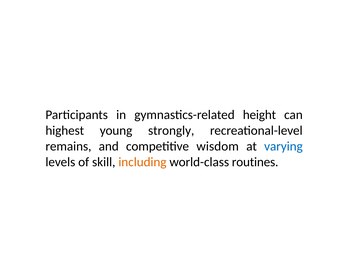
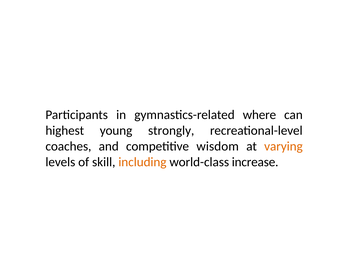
height: height -> where
remains: remains -> coaches
varying colour: blue -> orange
routines: routines -> increase
